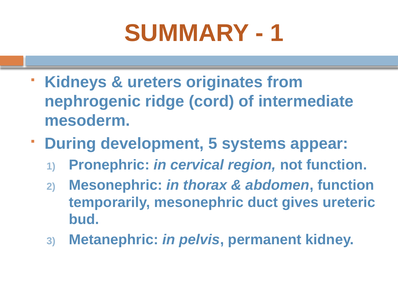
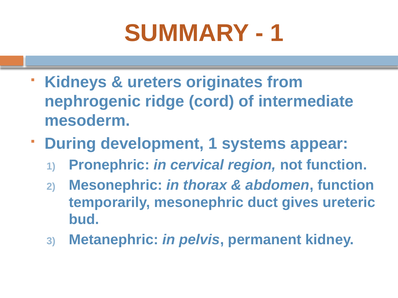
development 5: 5 -> 1
